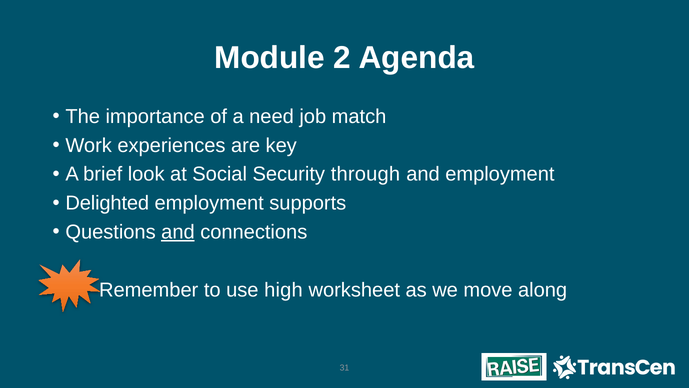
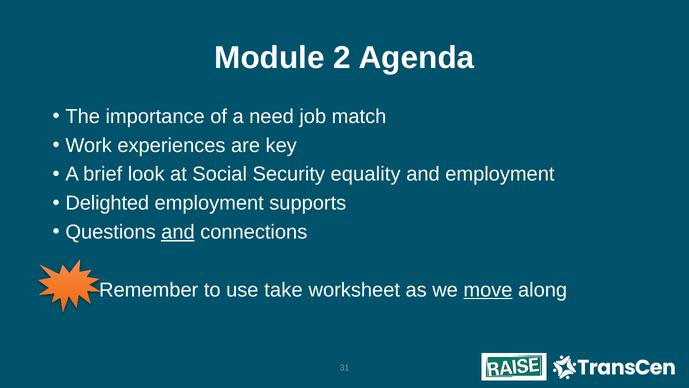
through: through -> equality
high: high -> take
move underline: none -> present
